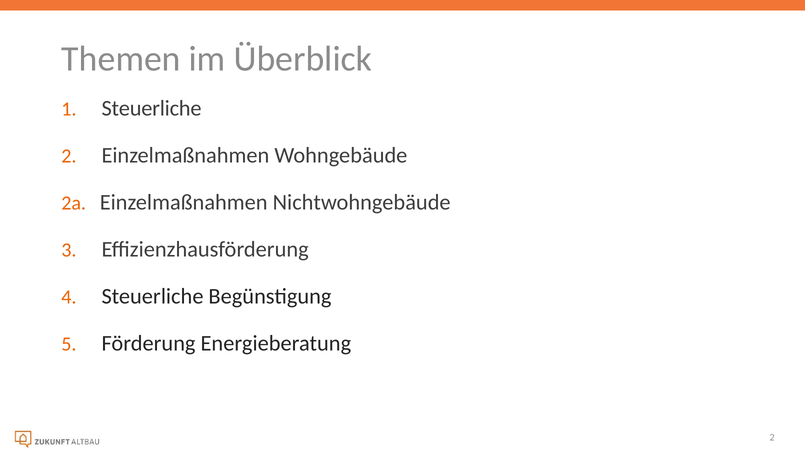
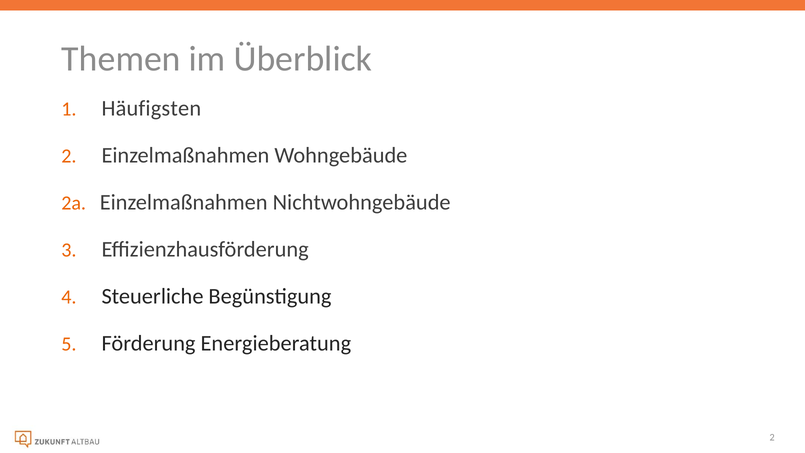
Steuerliche at (152, 108): Steuerliche -> Häufigsten
